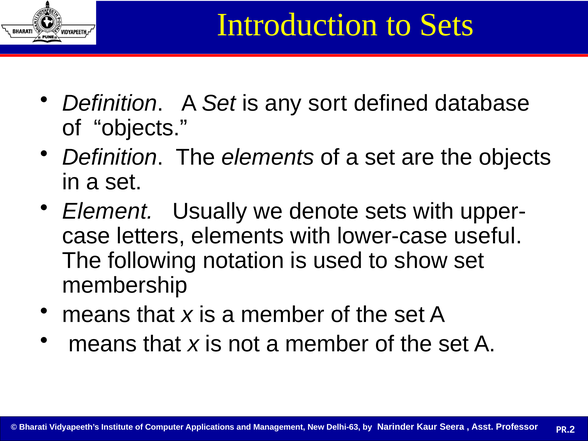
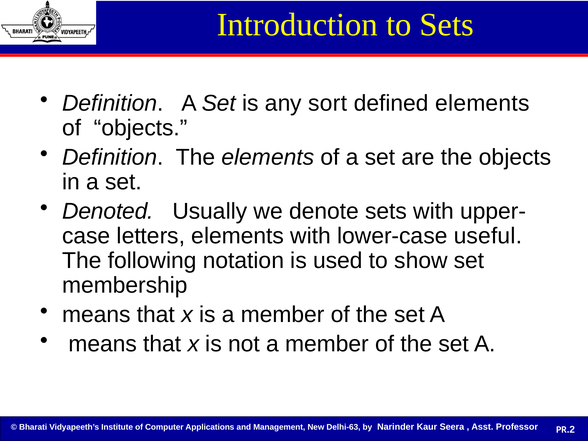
defined database: database -> elements
Element: Element -> Denoted
